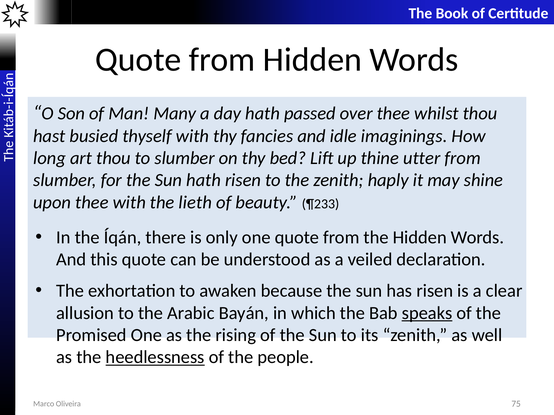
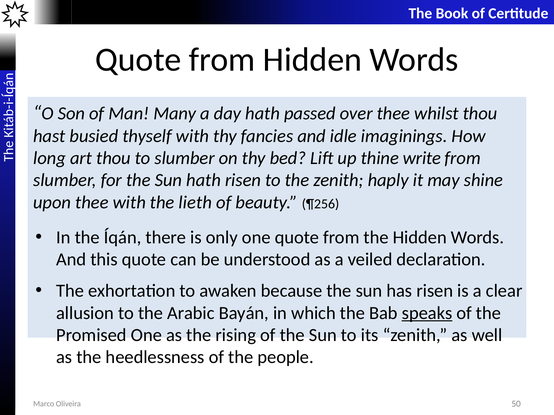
utter: utter -> write
¶233: ¶233 -> ¶256
heedlessness underline: present -> none
75: 75 -> 50
